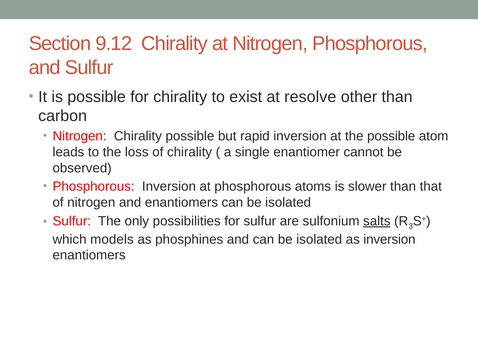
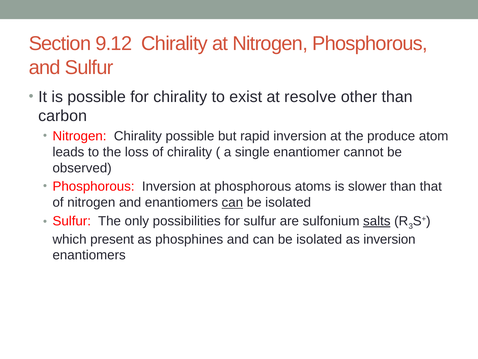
the possible: possible -> produce
can at (232, 202) underline: none -> present
models: models -> present
